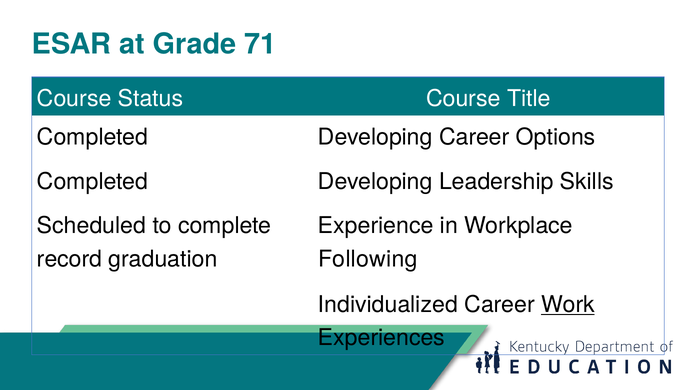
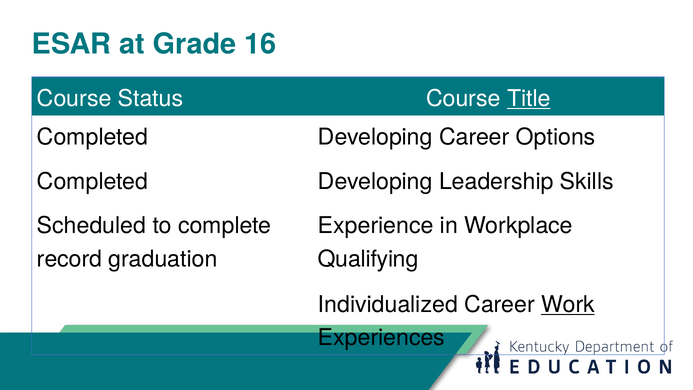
71: 71 -> 16
Title underline: none -> present
Following: Following -> Qualifying
